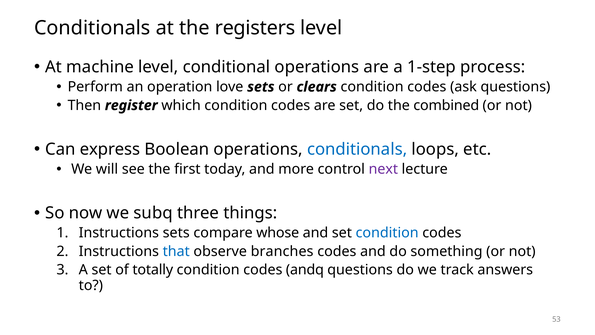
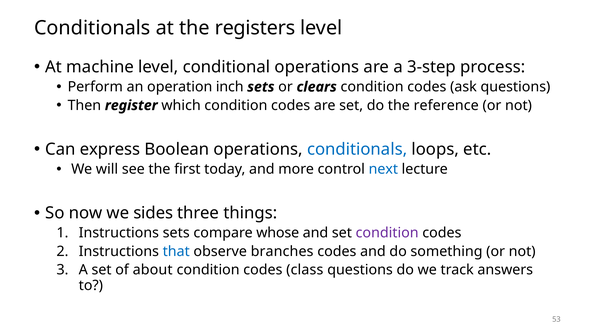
1-step: 1-step -> 3-step
love: love -> inch
combined: combined -> reference
next colour: purple -> blue
subq: subq -> sides
condition at (387, 233) colour: blue -> purple
totally: totally -> about
andq: andq -> class
